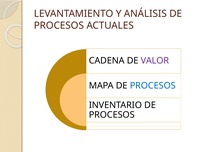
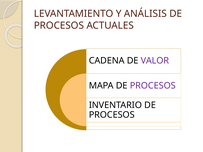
PROCESOS at (153, 86) colour: blue -> purple
